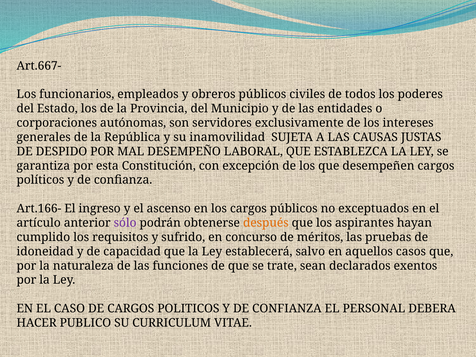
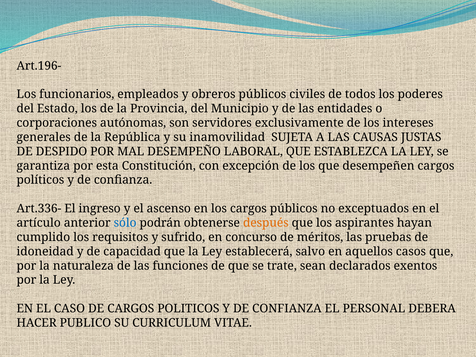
Art.667-: Art.667- -> Art.196-
Art.166-: Art.166- -> Art.336-
sólo colour: purple -> blue
